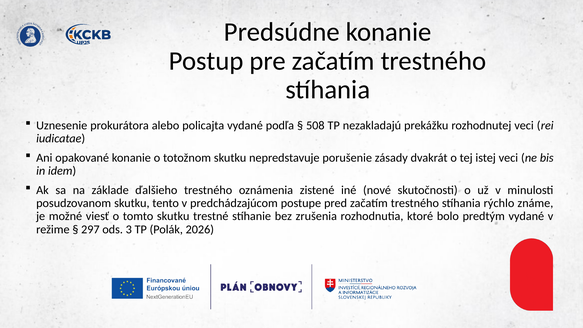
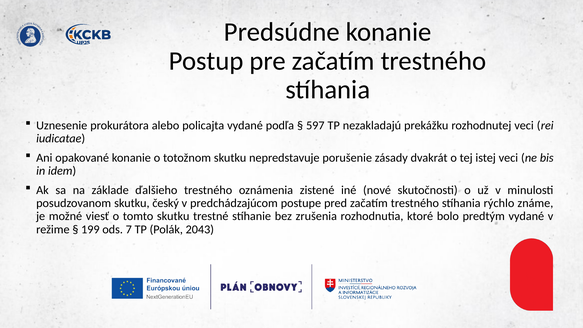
508: 508 -> 597
tento: tento -> český
297: 297 -> 199
3: 3 -> 7
2026: 2026 -> 2043
